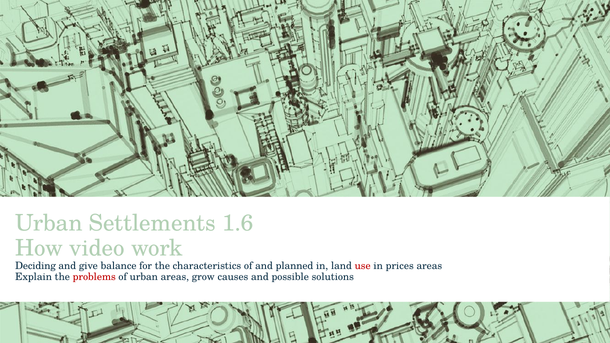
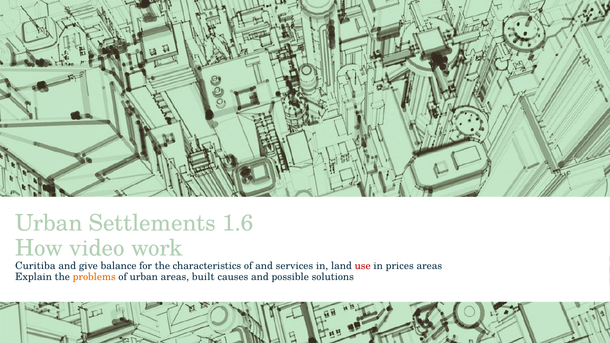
Deciding: Deciding -> Curitiba
planned: planned -> services
problems colour: red -> orange
grow: grow -> built
